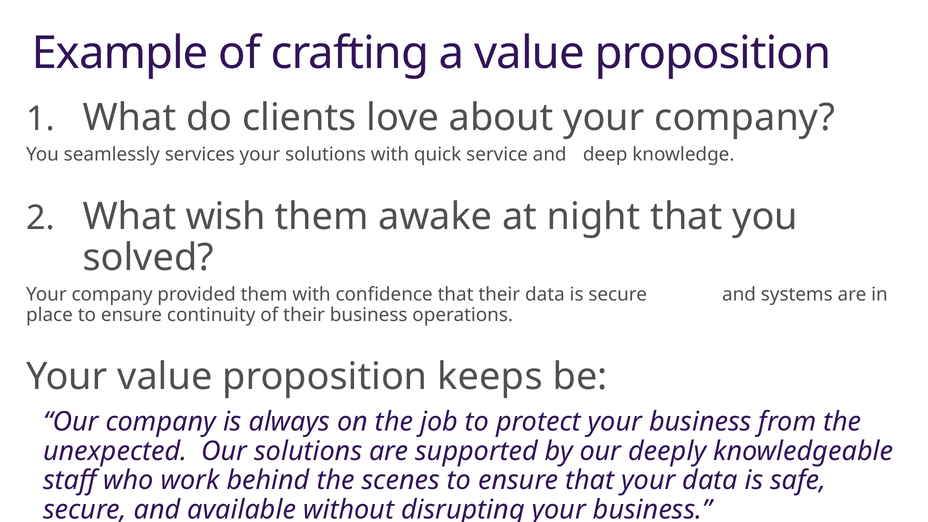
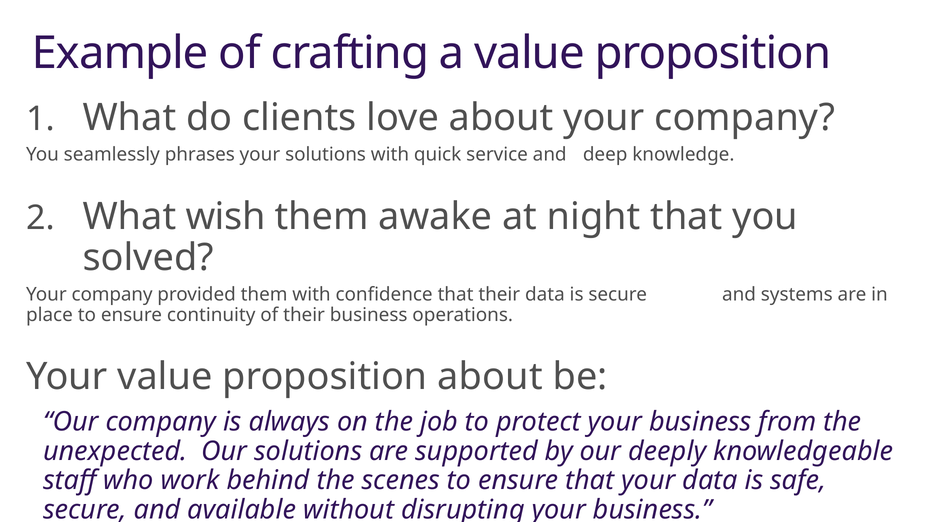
services: services -> phrases
proposition keeps: keeps -> about
